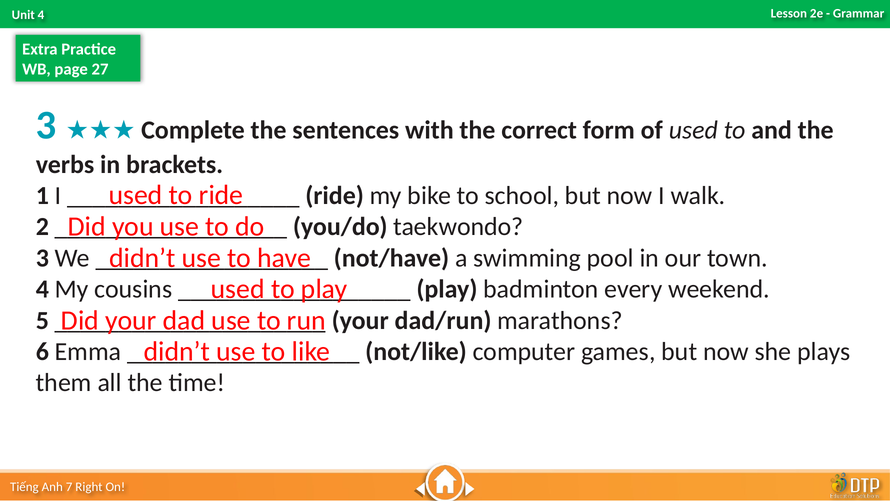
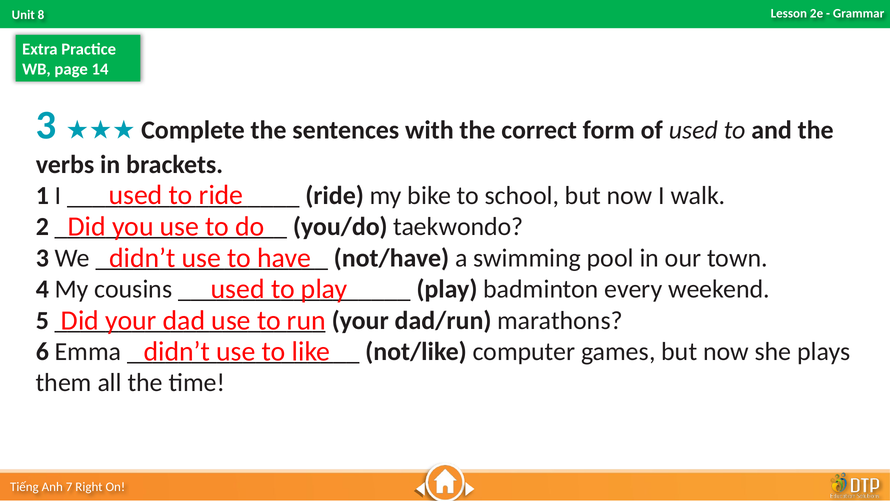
4 at (41, 15): 4 -> 8
27: 27 -> 14
